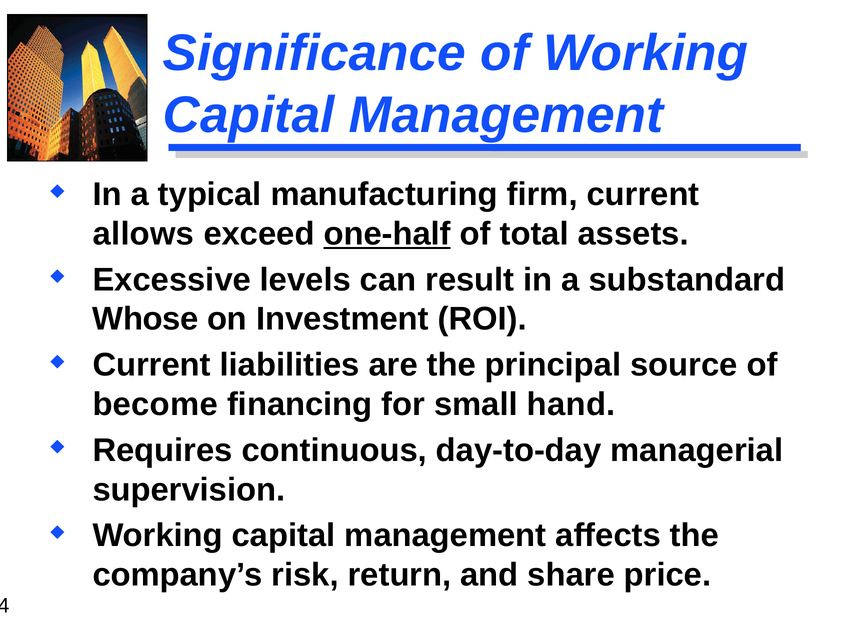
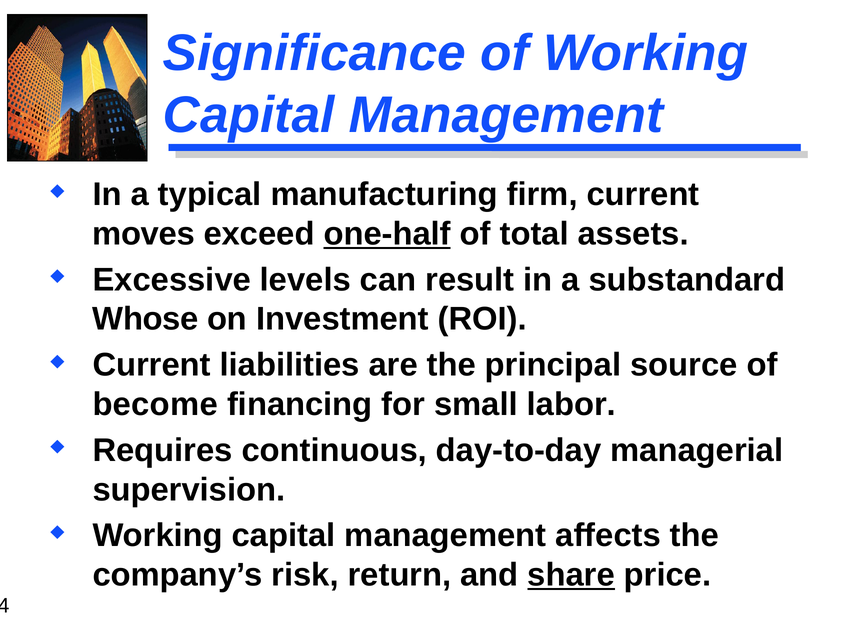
allows: allows -> moves
hand: hand -> labor
share underline: none -> present
